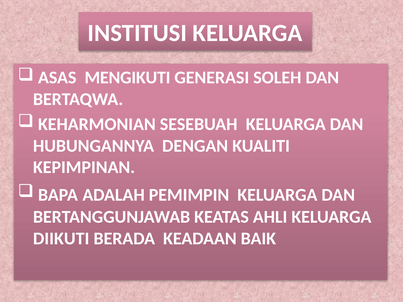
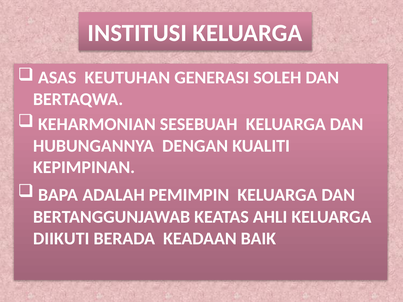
MENGIKUTI: MENGIKUTI -> KEUTUHAN
